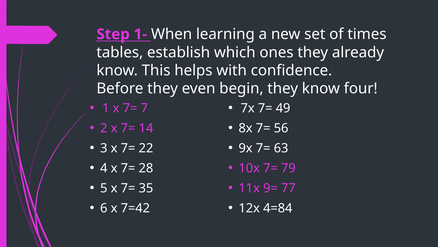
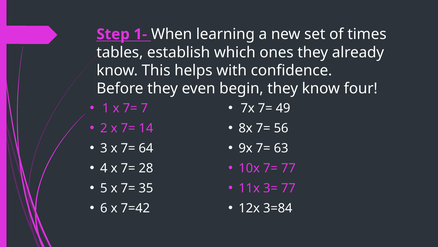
22: 22 -> 64
7= 79: 79 -> 77
9=: 9= -> 3=
4=84: 4=84 -> 3=84
